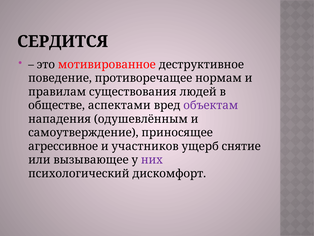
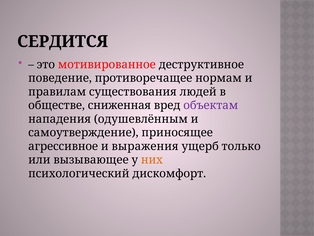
аспектами: аспектами -> сниженная
участников: участников -> выражения
снятие: снятие -> только
них colour: purple -> orange
